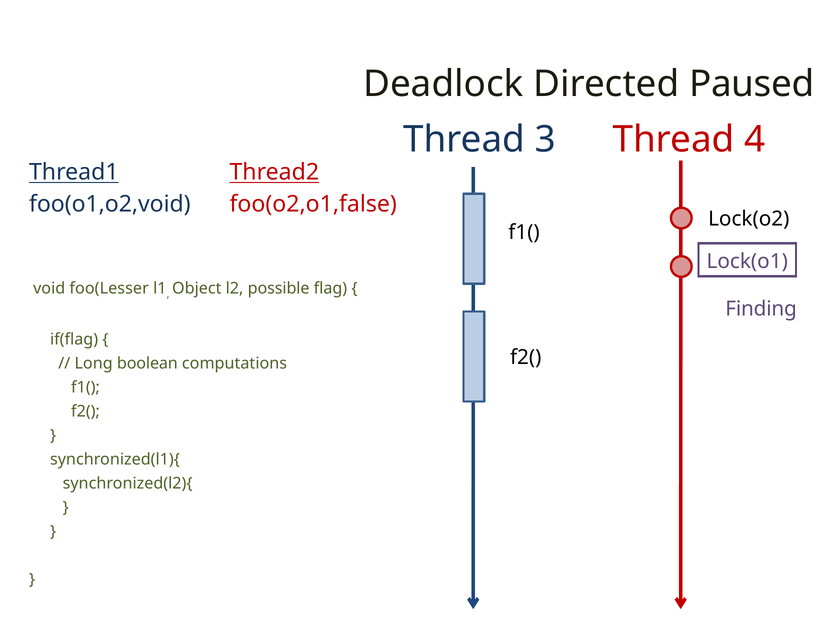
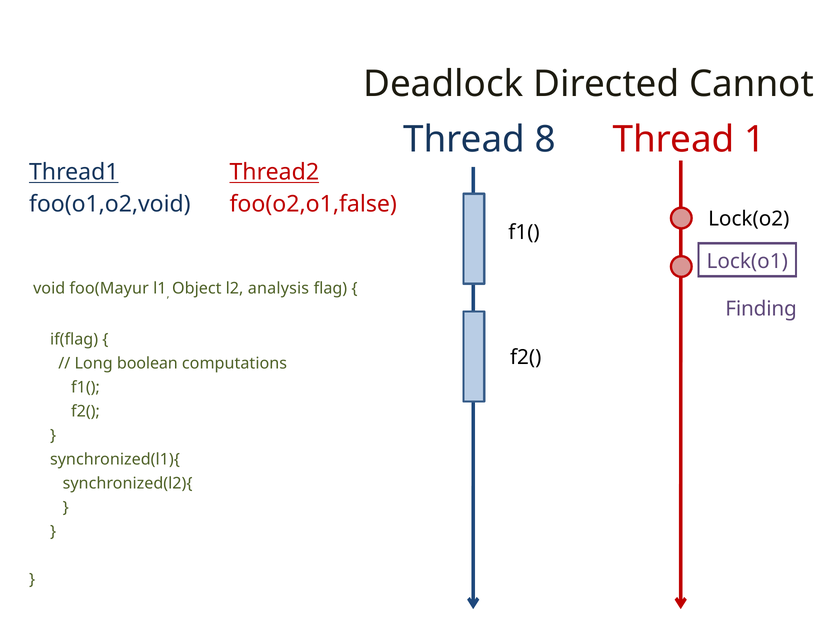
Paused: Paused -> Cannot
3: 3 -> 8
4: 4 -> 1
foo(Lesser: foo(Lesser -> foo(Mayur
possible: possible -> analysis
